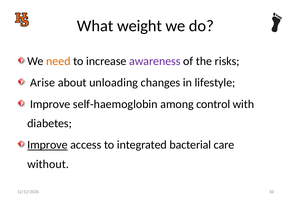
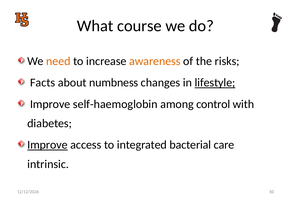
weight: weight -> course
awareness colour: purple -> orange
Arise: Arise -> Facts
unloading: unloading -> numbness
lifestyle underline: none -> present
without: without -> intrinsic
